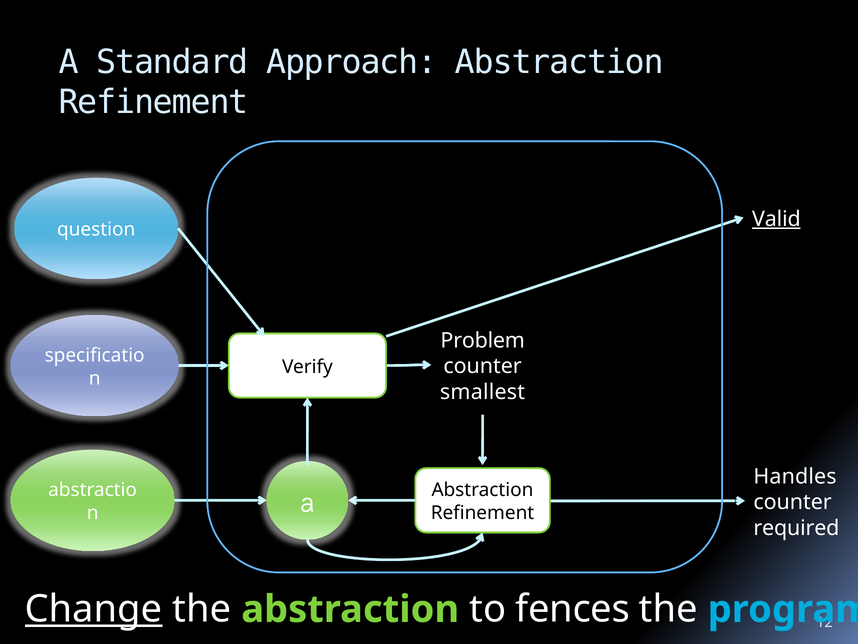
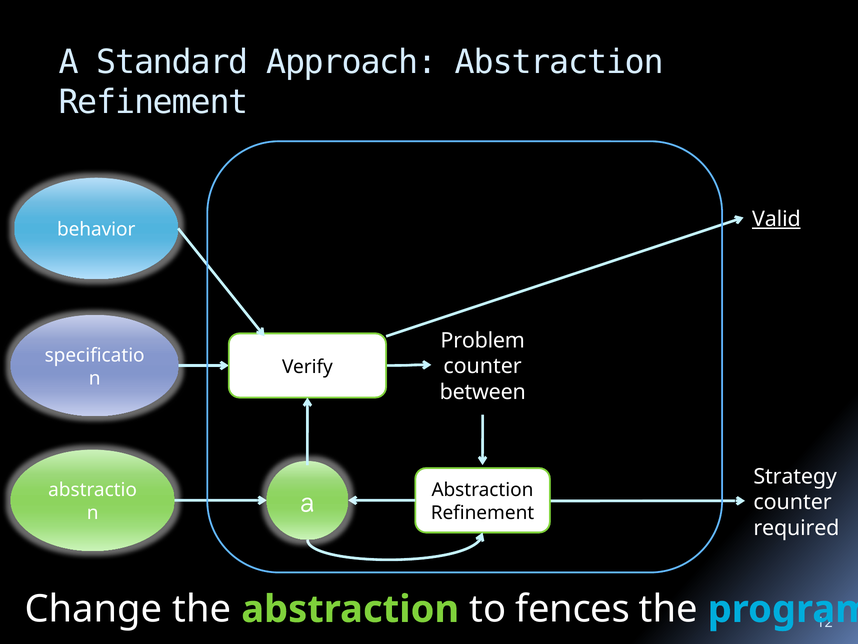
question: question -> behavior
smallest: smallest -> between
Handles: Handles -> Strategy
Change underline: present -> none
